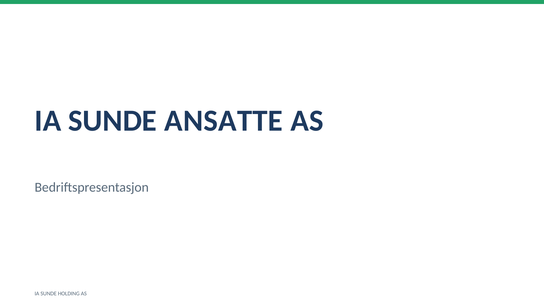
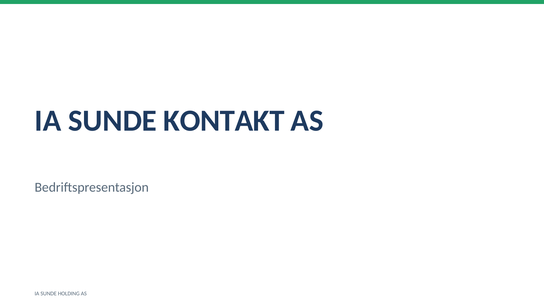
ANSATTE: ANSATTE -> KONTAKT
